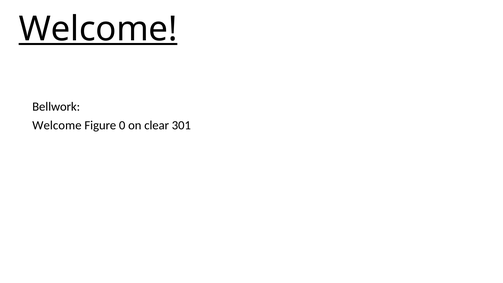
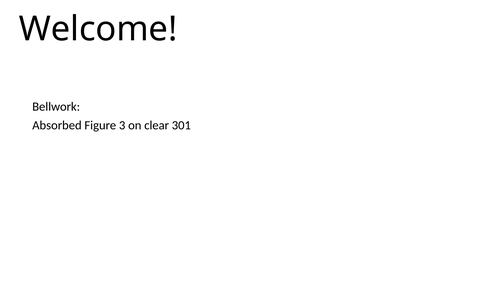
Welcome at (98, 29) underline: present -> none
Welcome at (57, 125): Welcome -> Absorbed
0: 0 -> 3
